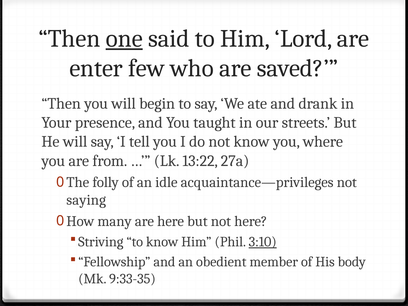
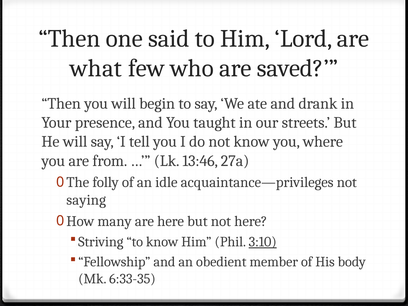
one underline: present -> none
enter: enter -> what
13:22: 13:22 -> 13:46
9:33-35: 9:33-35 -> 6:33-35
